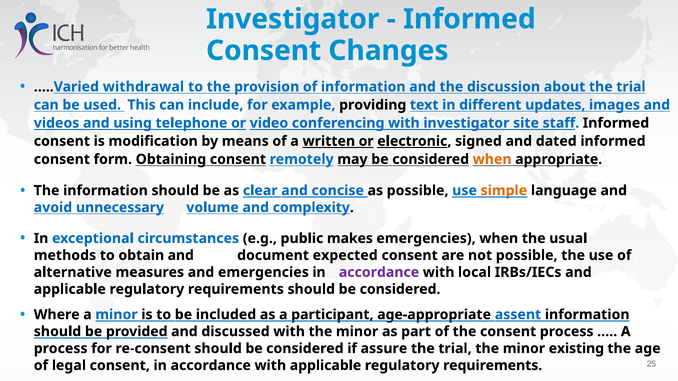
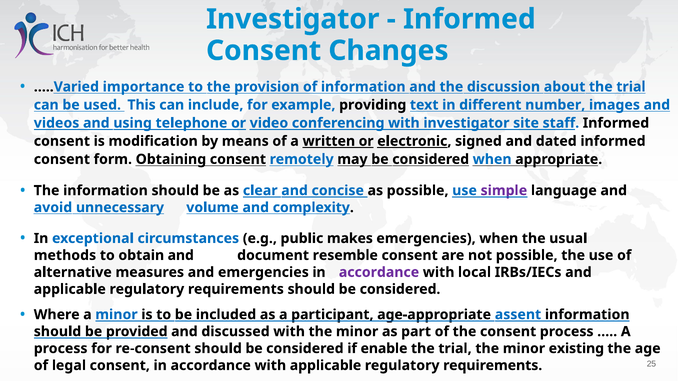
withdrawal: withdrawal -> importance
updates: updates -> number
when at (492, 159) colour: orange -> blue
simple colour: orange -> purple
expected: expected -> resemble
assure: assure -> enable
